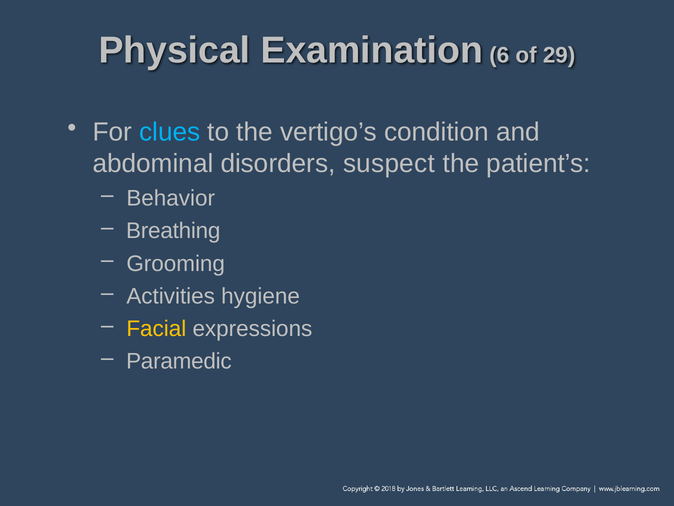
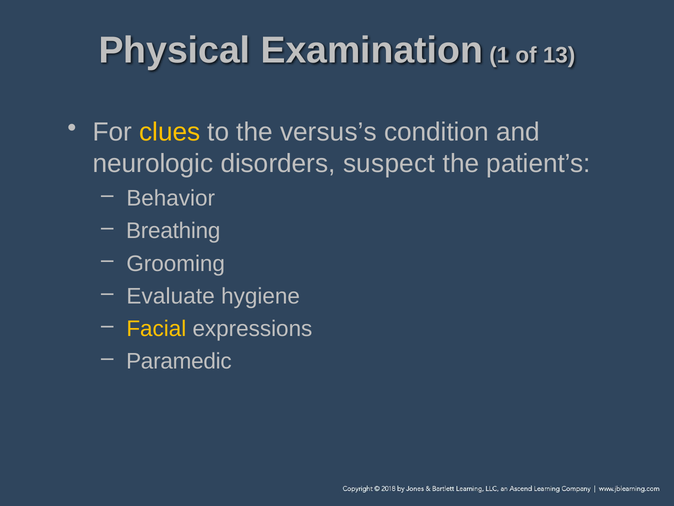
6: 6 -> 1
29: 29 -> 13
clues colour: light blue -> yellow
vertigo’s: vertigo’s -> versus’s
abdominal: abdominal -> neurologic
Activities: Activities -> Evaluate
